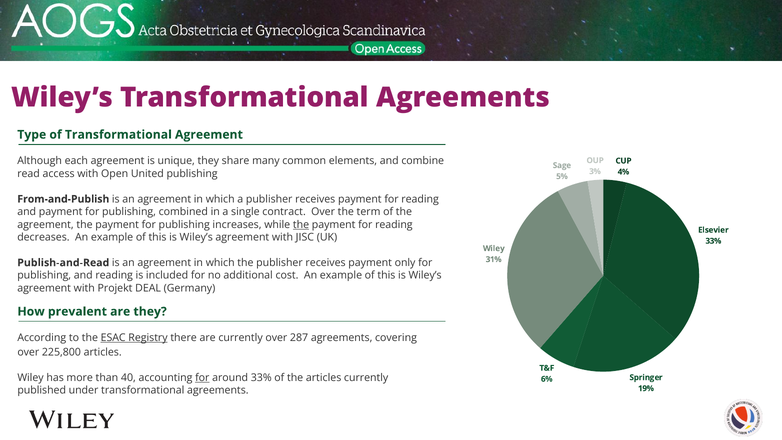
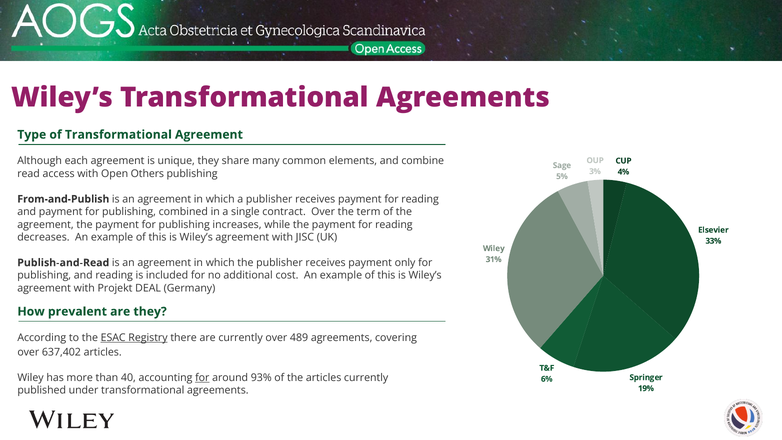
United: United -> Others
the at (301, 224) underline: present -> none
287: 287 -> 489
225,800: 225,800 -> 637,402
around 33%: 33% -> 93%
